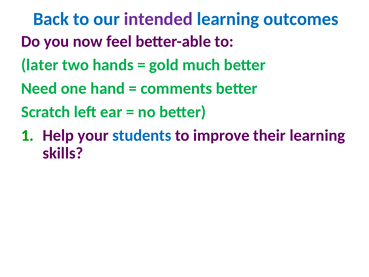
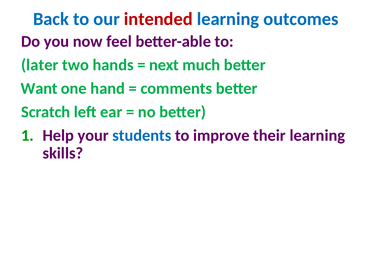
intended colour: purple -> red
gold: gold -> next
Need: Need -> Want
